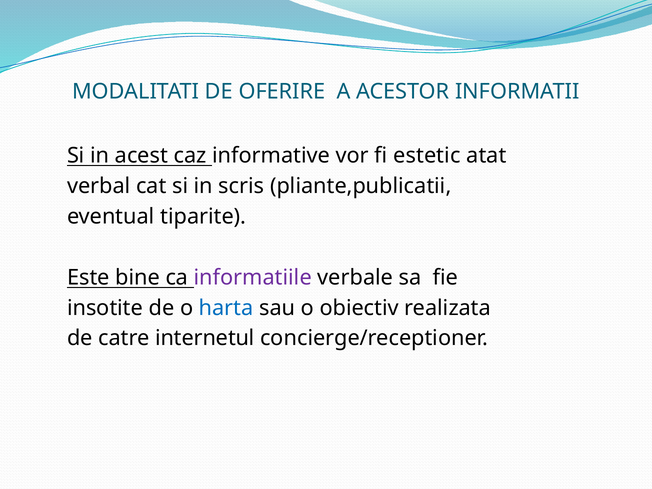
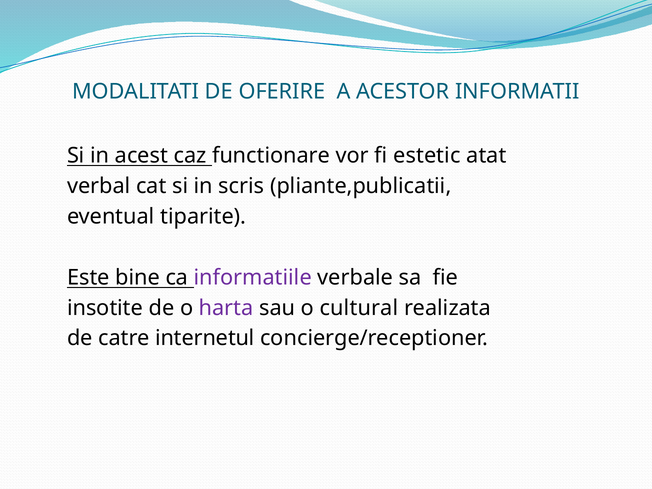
informative: informative -> functionare
harta colour: blue -> purple
obiectiv: obiectiv -> cultural
